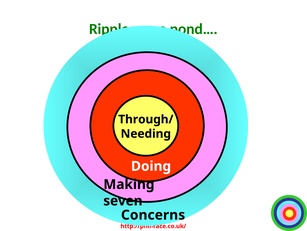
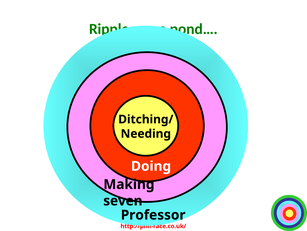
Through/: Through/ -> Ditching/
Concerns: Concerns -> Professor
